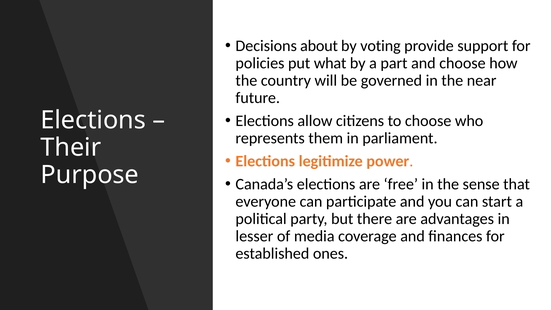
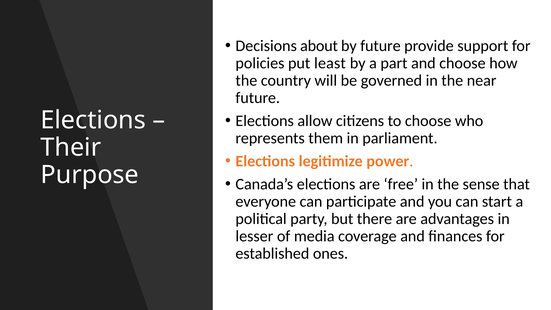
by voting: voting -> future
what: what -> least
